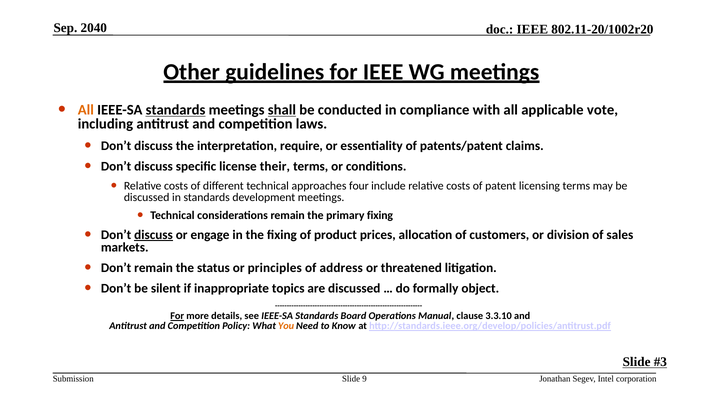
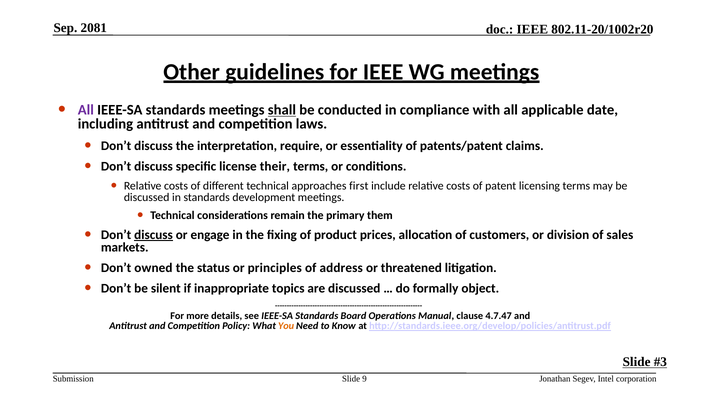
2040: 2040 -> 2081
All at (86, 110) colour: orange -> purple
standards at (176, 110) underline: present -> none
vote: vote -> date
four: four -> first
primary fixing: fixing -> them
Don’t remain: remain -> owned
For at (177, 316) underline: present -> none
3.3.10: 3.3.10 -> 4.7.47
